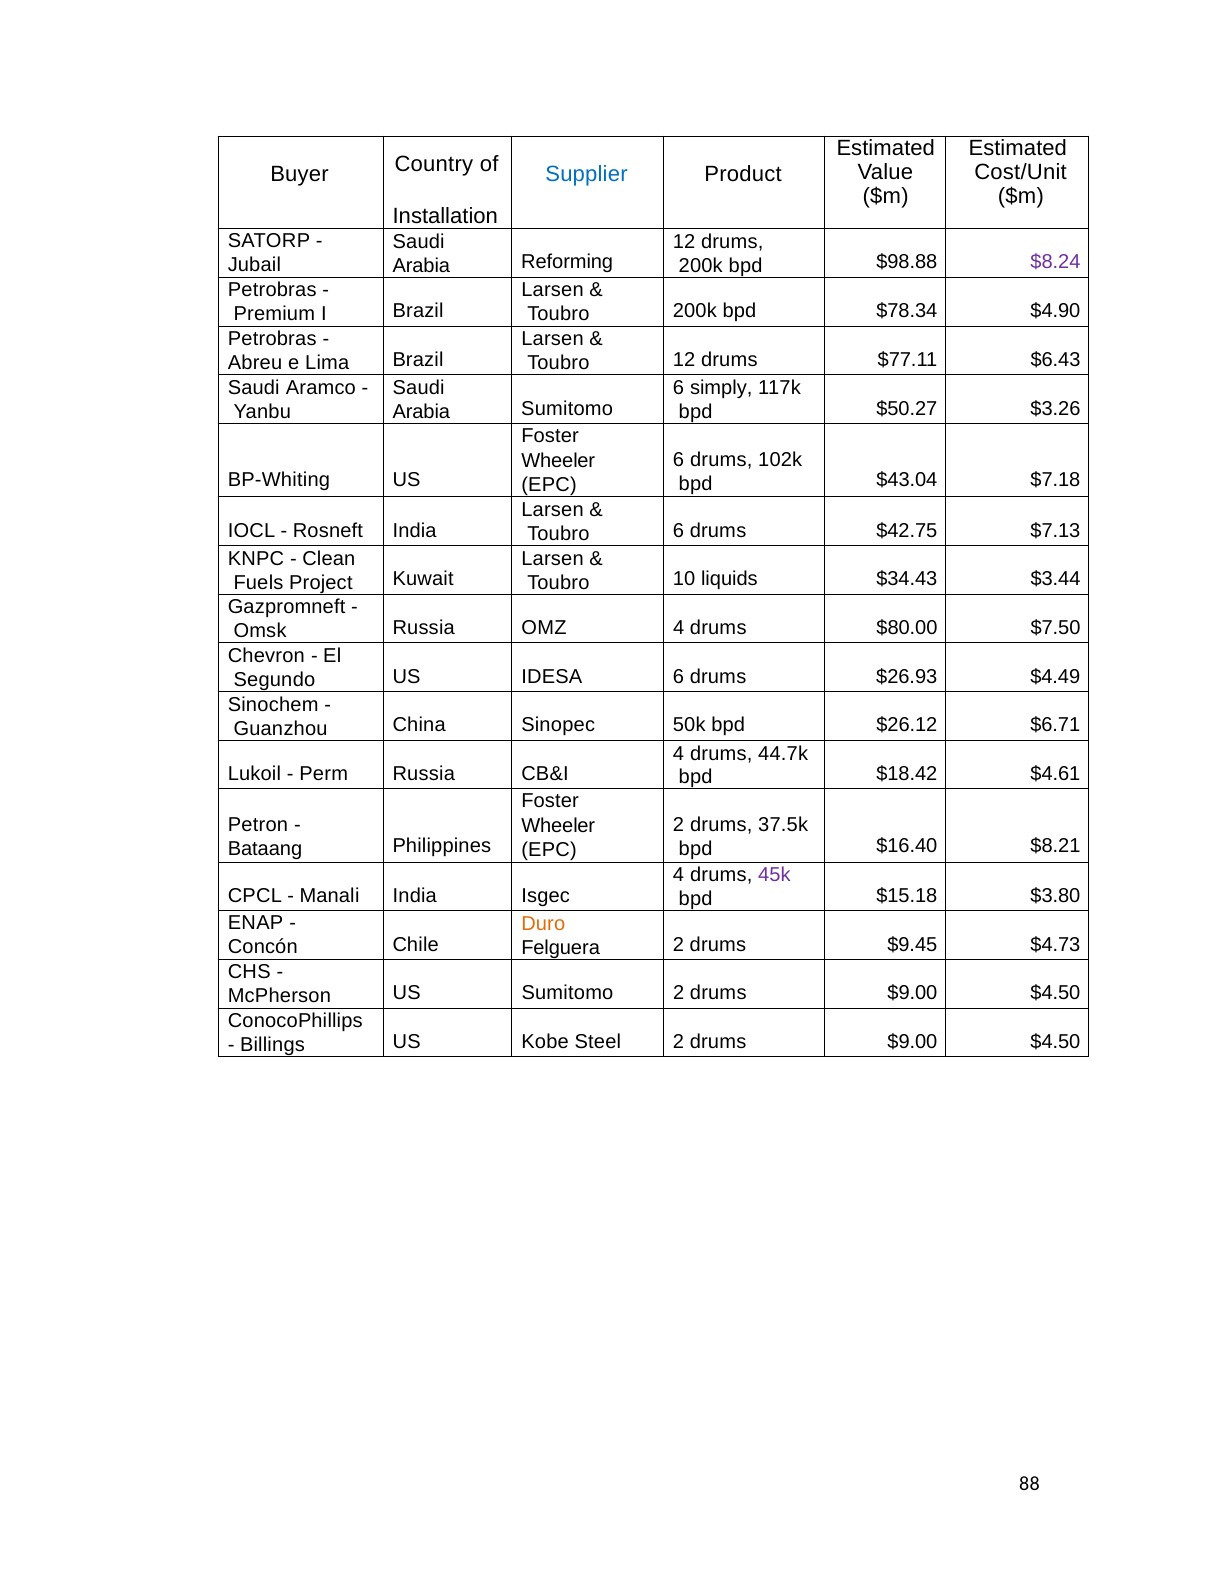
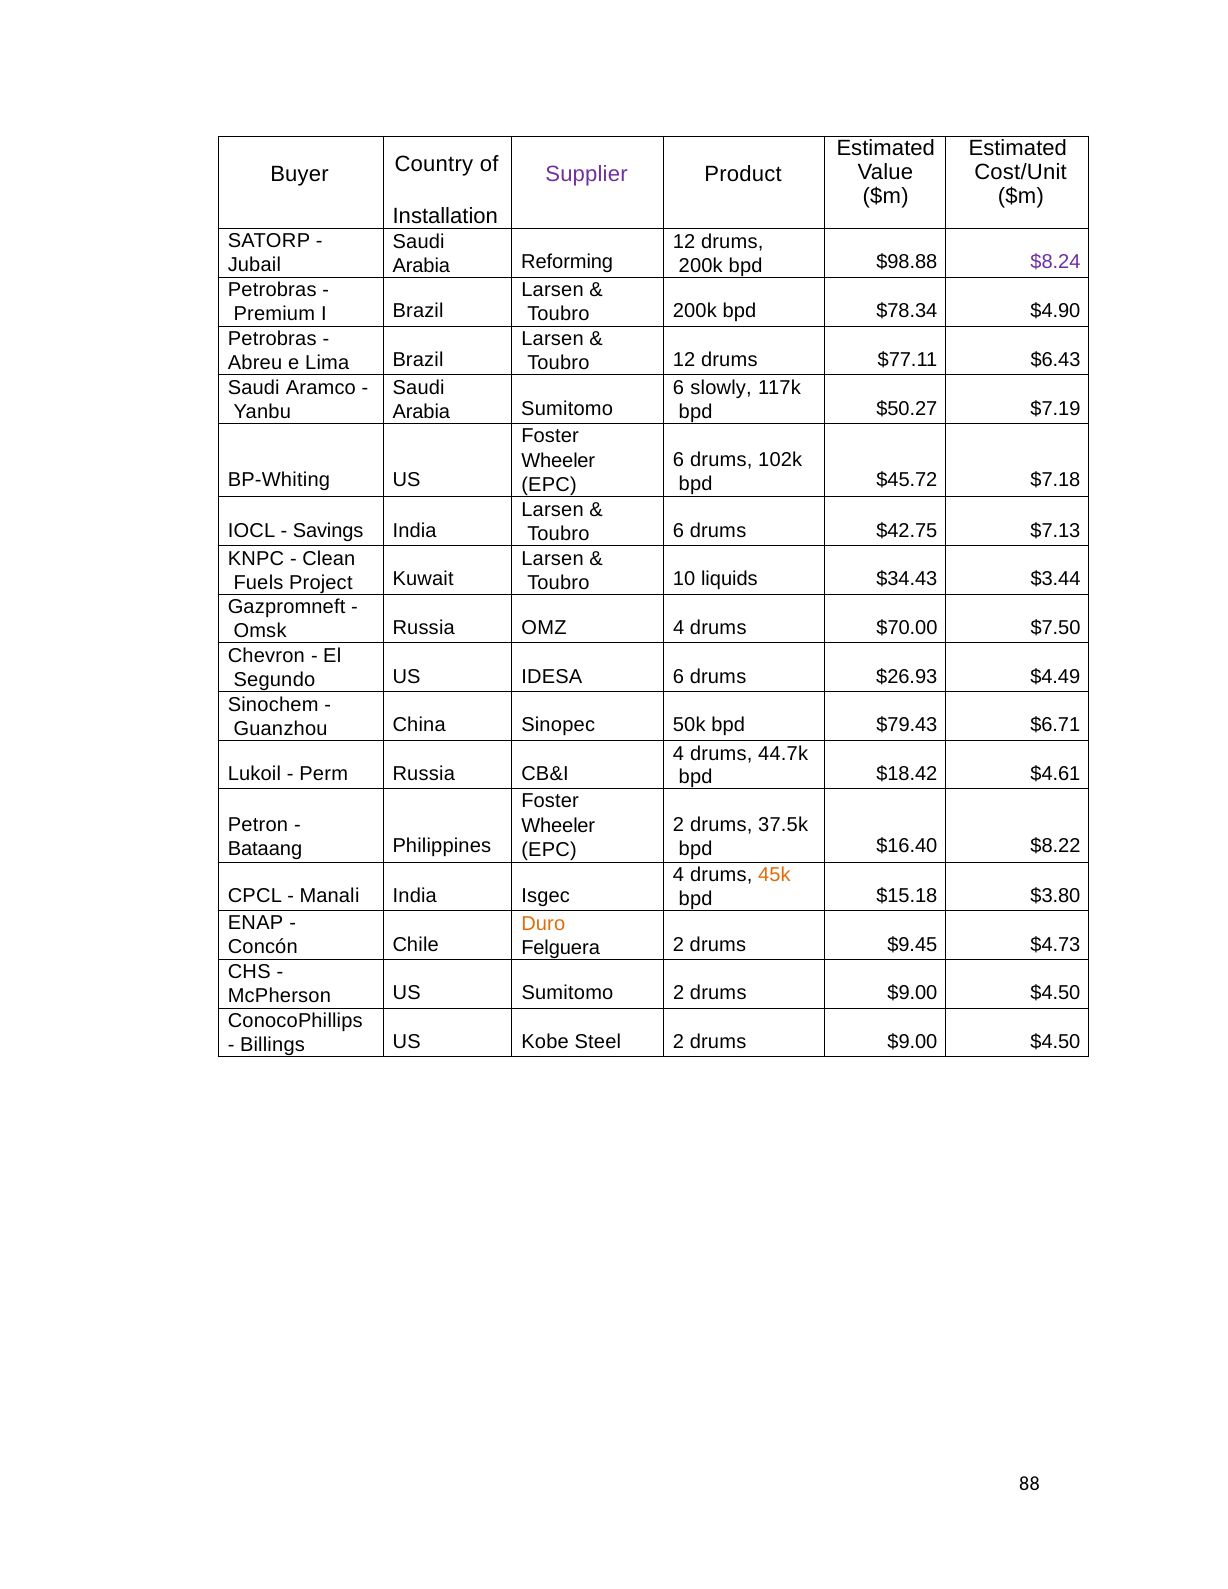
Supplier colour: blue -> purple
simply: simply -> slowly
$3.26: $3.26 -> $7.19
$43.04: $43.04 -> $45.72
Rosneft: Rosneft -> Savings
$80.00: $80.00 -> $70.00
$26.12: $26.12 -> $79.43
$8.21: $8.21 -> $8.22
45k colour: purple -> orange
